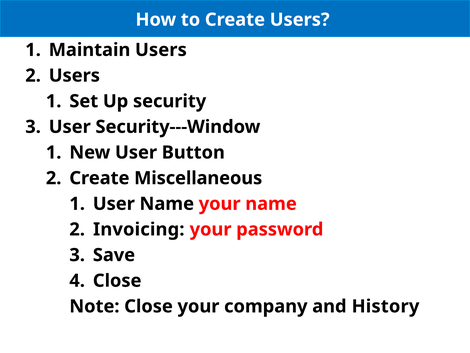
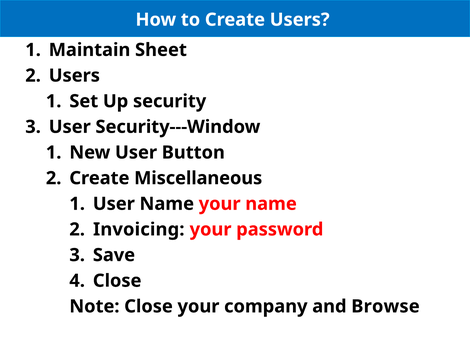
Maintain Users: Users -> Sheet
History: History -> Browse
